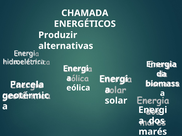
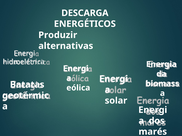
CHAMADA: CHAMADA -> DESCARGA
Parcela: Parcela -> Batatas
